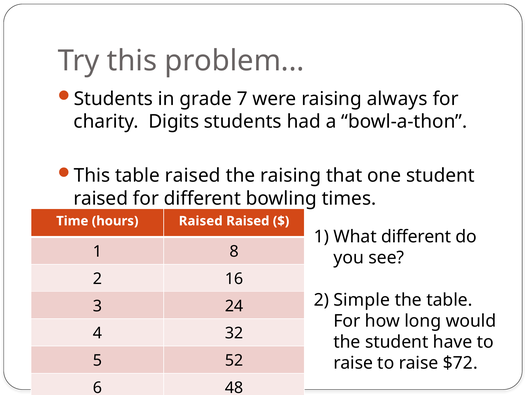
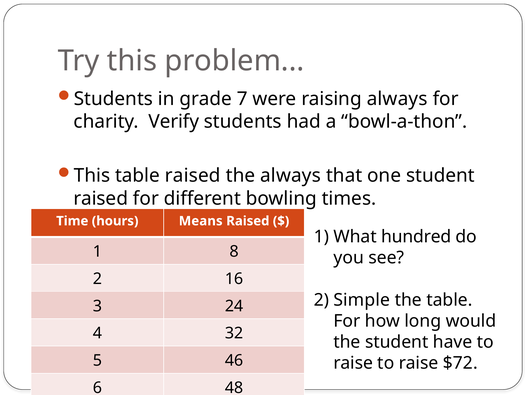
Digits: Digits -> Verify
the raising: raising -> always
hours Raised: Raised -> Means
What different: different -> hundred
52: 52 -> 46
